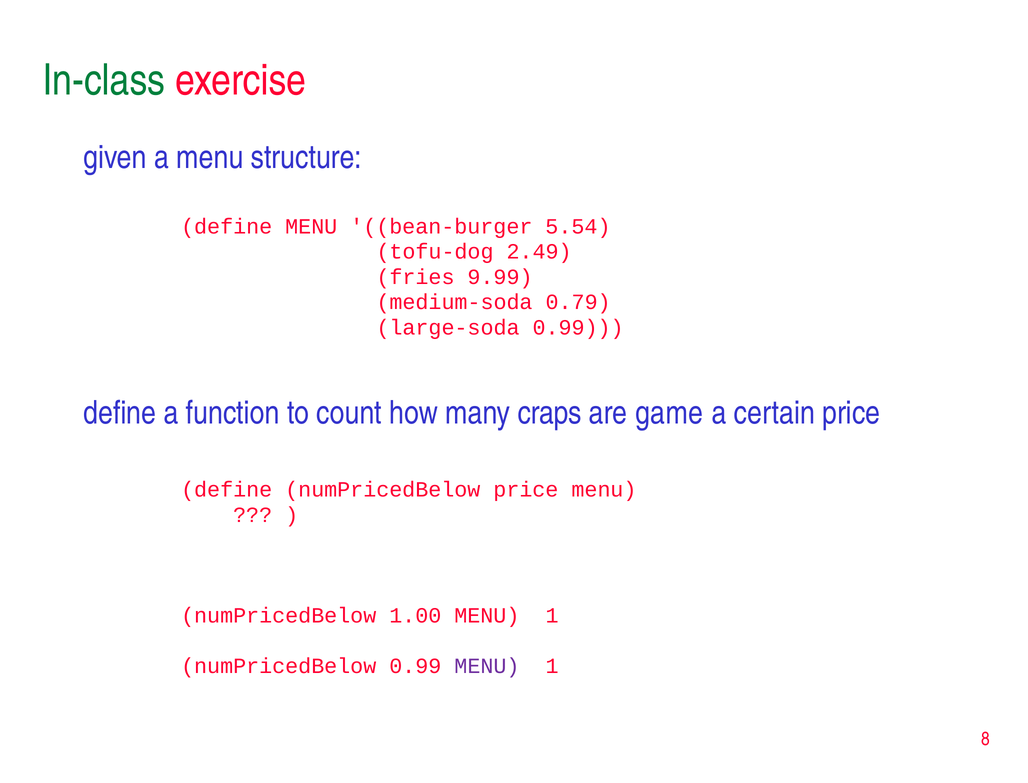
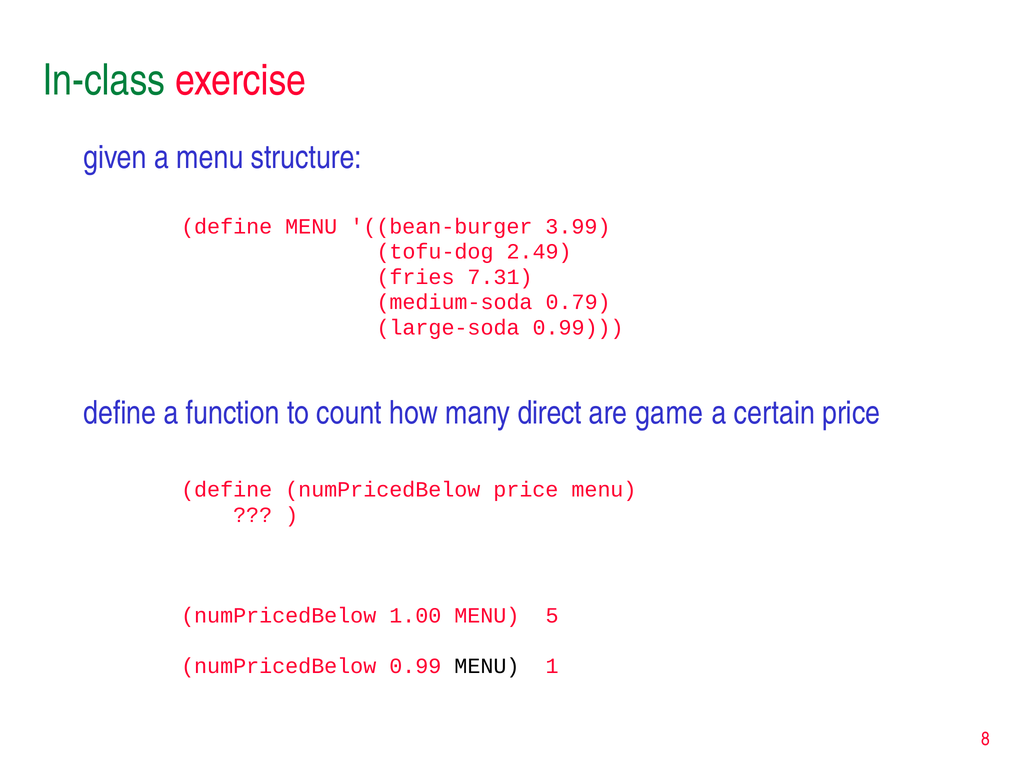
5.54: 5.54 -> 3.99
9.99: 9.99 -> 7.31
craps: craps -> direct
1 at (552, 616): 1 -> 5
MENU at (487, 666) colour: purple -> black
